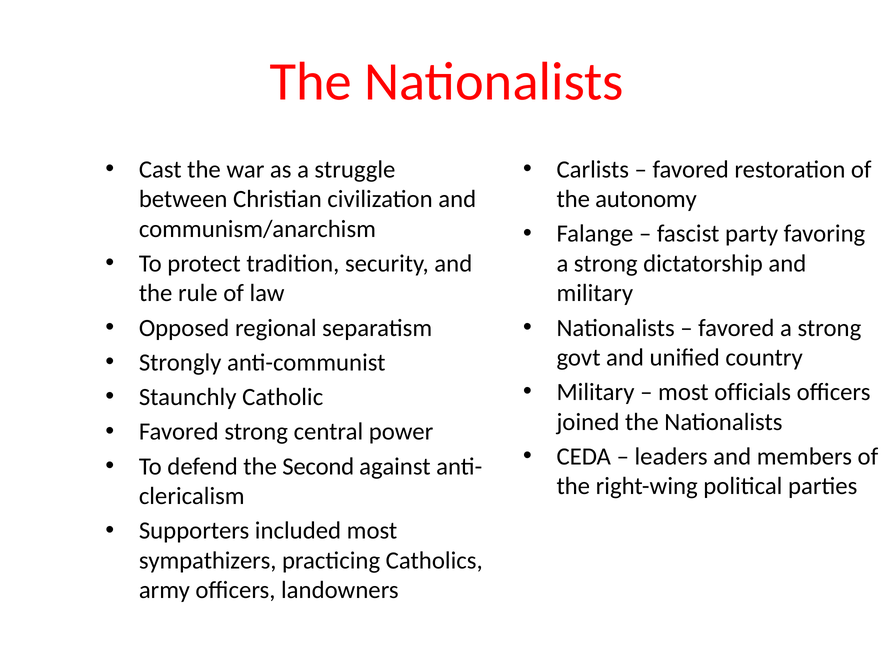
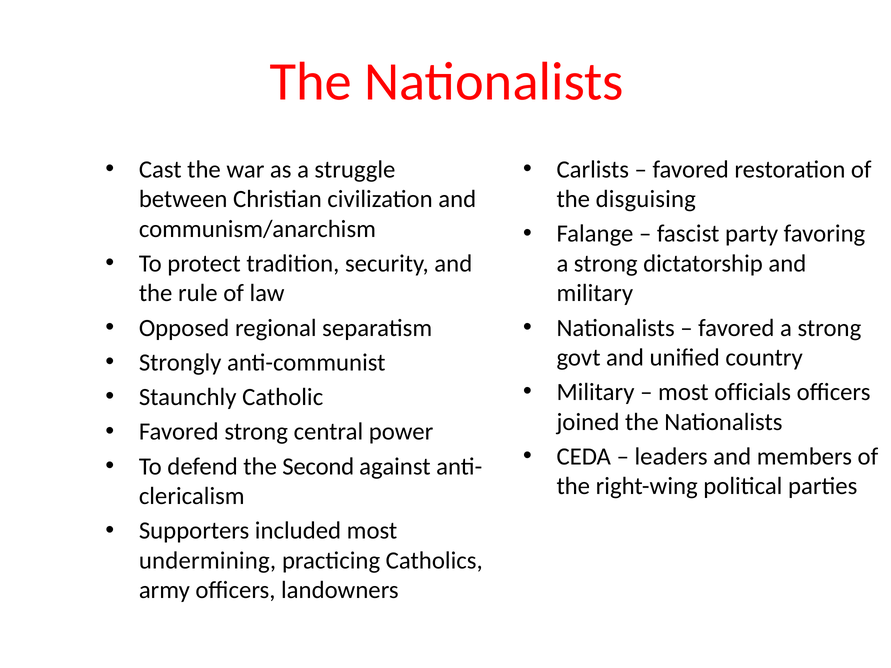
autonomy: autonomy -> disguising
sympathizers: sympathizers -> undermining
